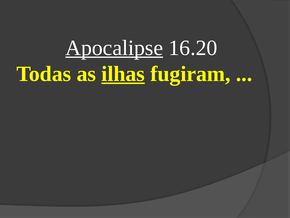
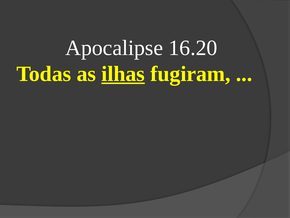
Apocalipse underline: present -> none
